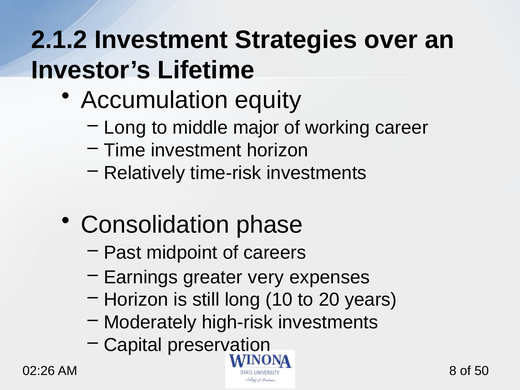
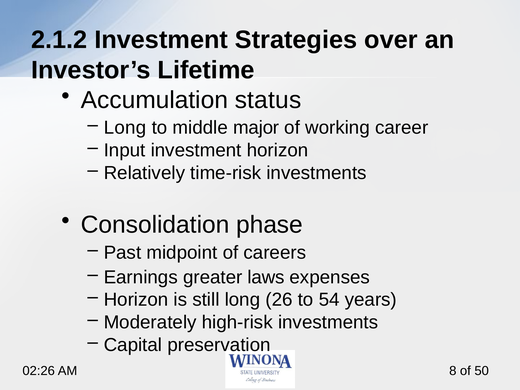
equity: equity -> status
Time: Time -> Input
very: very -> laws
10: 10 -> 26
20: 20 -> 54
